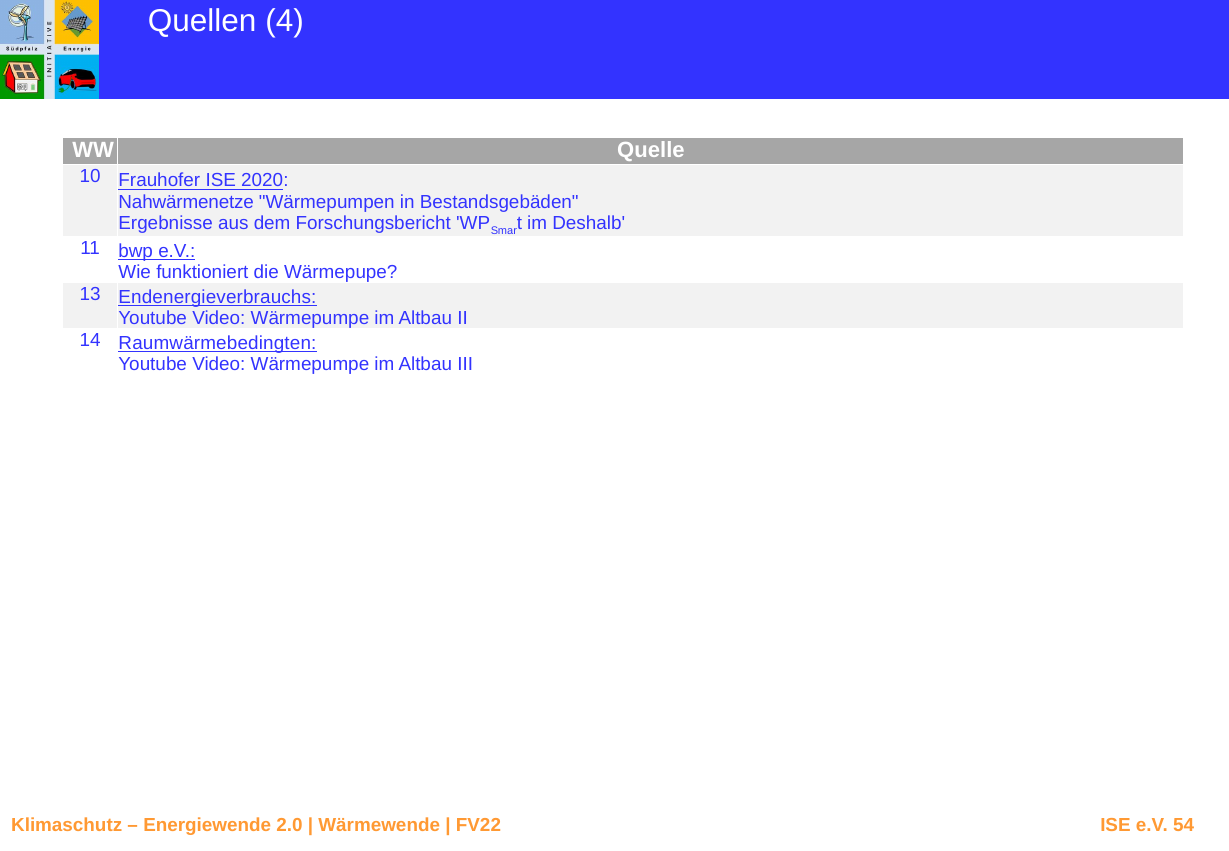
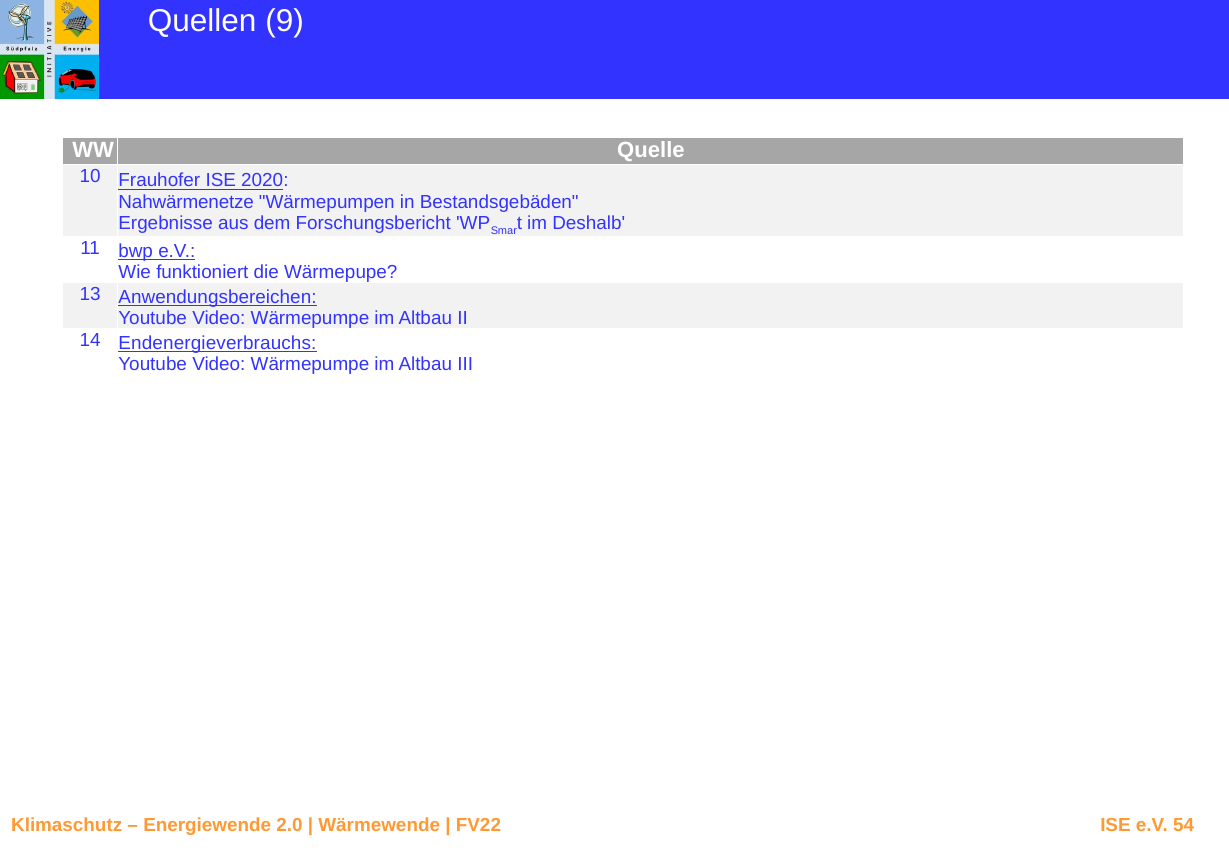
4: 4 -> 9
Endenergieverbrauchs: Endenergieverbrauchs -> Anwendungsbereichen
Raumwärmebedingten: Raumwärmebedingten -> Endenergieverbrauchs
